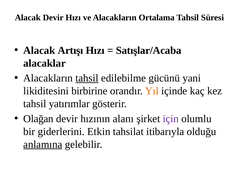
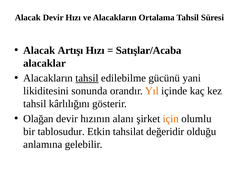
birbirine: birbirine -> sonunda
yatırımlar: yatırımlar -> kârlılığını
için colour: purple -> orange
giderlerini: giderlerini -> tablosudur
itibarıyla: itibarıyla -> değeridir
anlamına underline: present -> none
